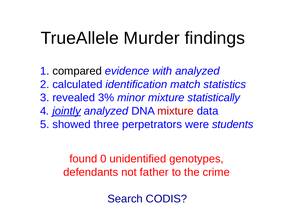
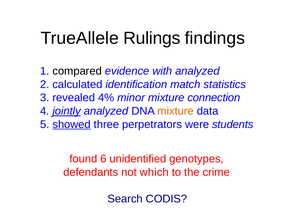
Murder: Murder -> Rulings
3%: 3% -> 4%
statistically: statistically -> connection
mixture at (176, 111) colour: red -> orange
showed underline: none -> present
0: 0 -> 6
father: father -> which
